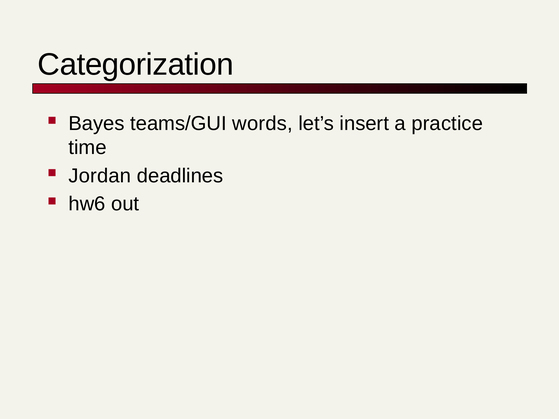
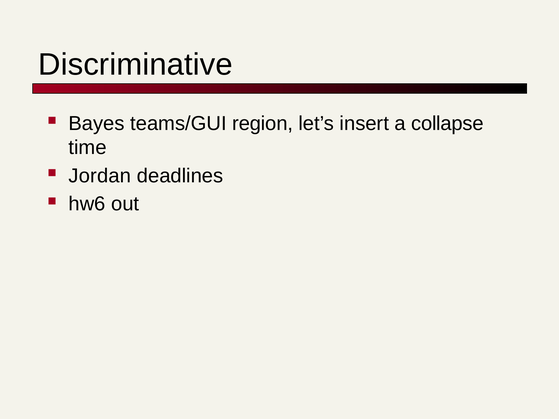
Categorization: Categorization -> Discriminative
words: words -> region
practice: practice -> collapse
